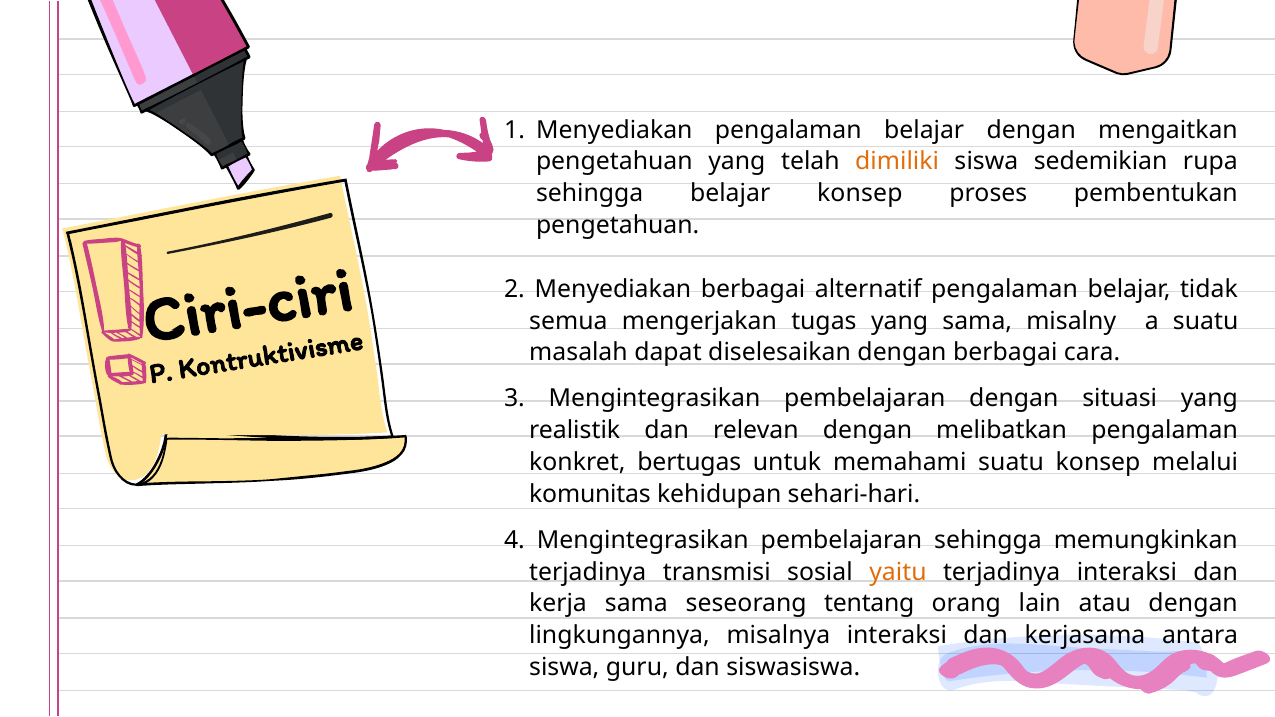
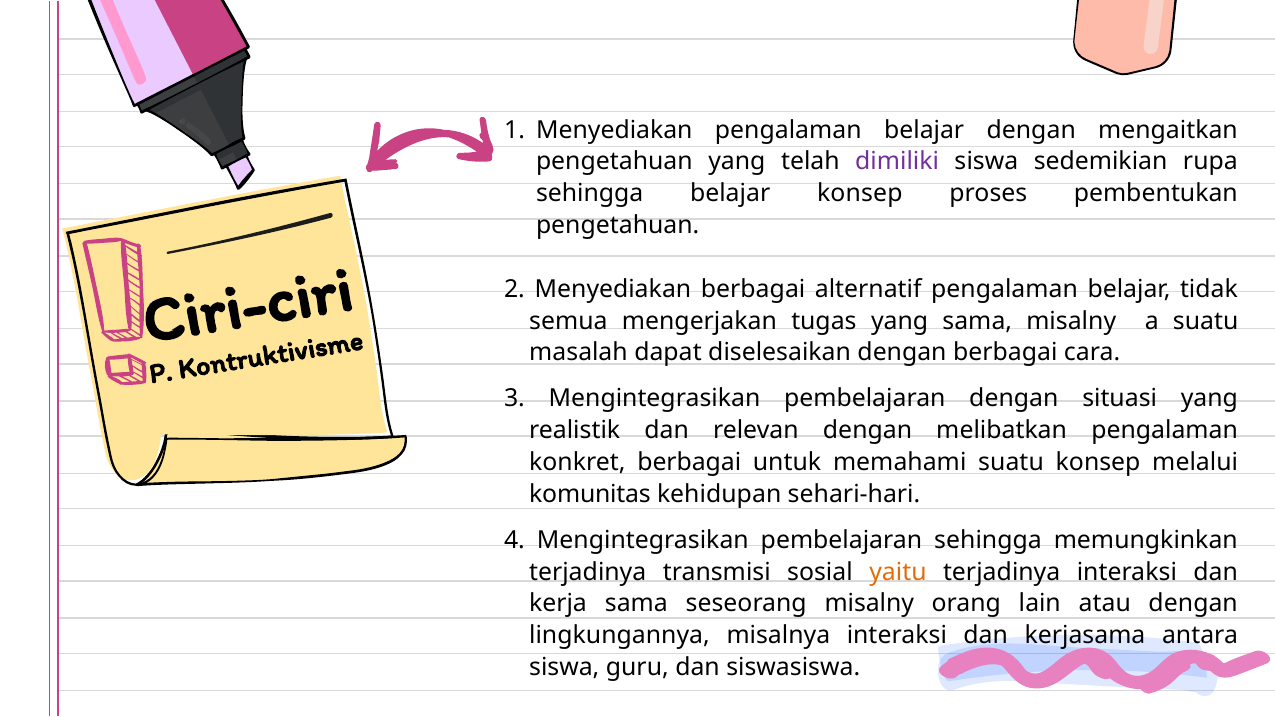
dimiliki colour: orange -> purple
konkret bertugas: bertugas -> berbagai
seseorang tentang: tentang -> misalny
